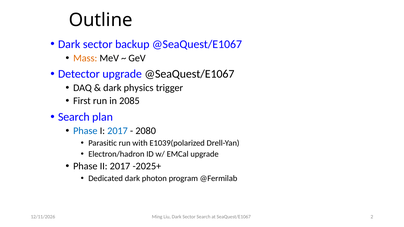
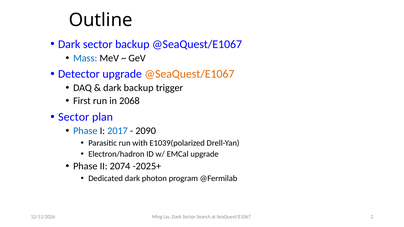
Mass colour: orange -> blue
@SeaQuest/E1067 at (189, 74) colour: black -> orange
dark physics: physics -> backup
2085: 2085 -> 2068
Search at (74, 117): Search -> Sector
2080: 2080 -> 2090
II 2017: 2017 -> 2074
